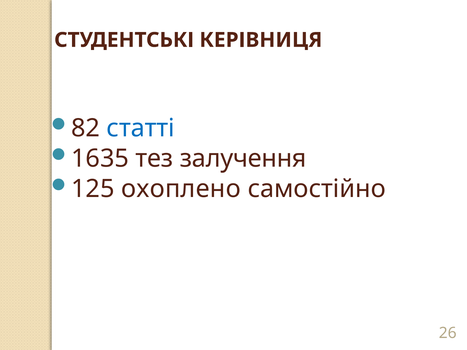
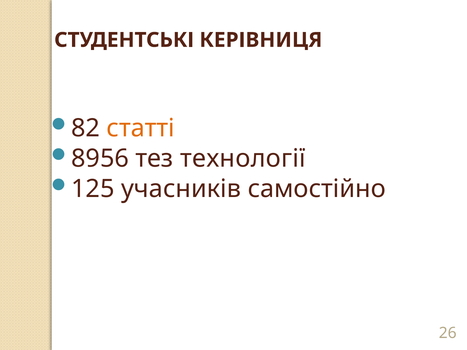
статті colour: blue -> orange
1635: 1635 -> 8956
залучення: залучення -> технології
охоплено: охоплено -> учасників
